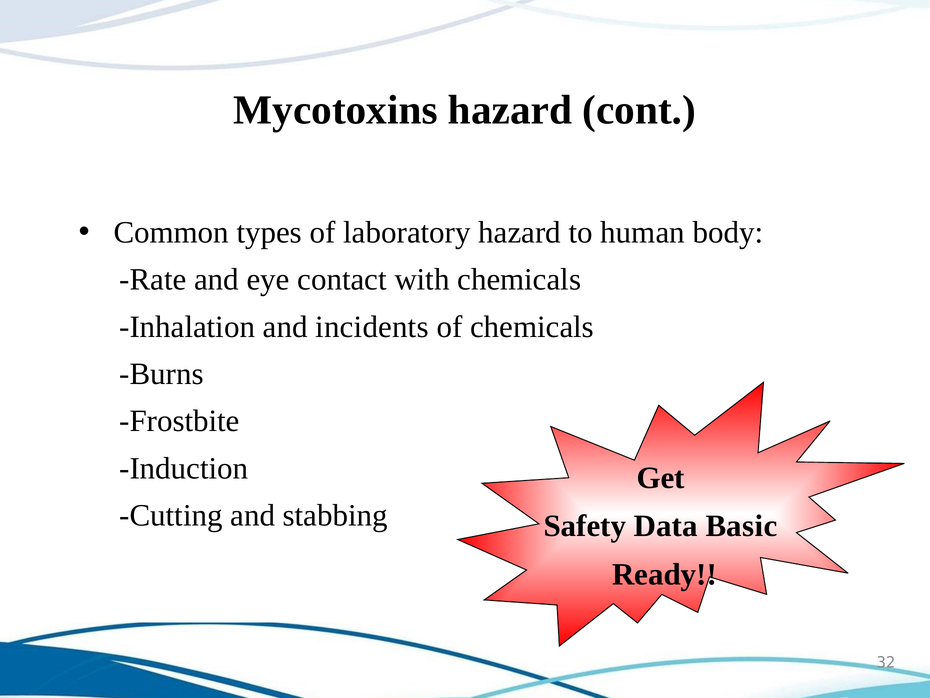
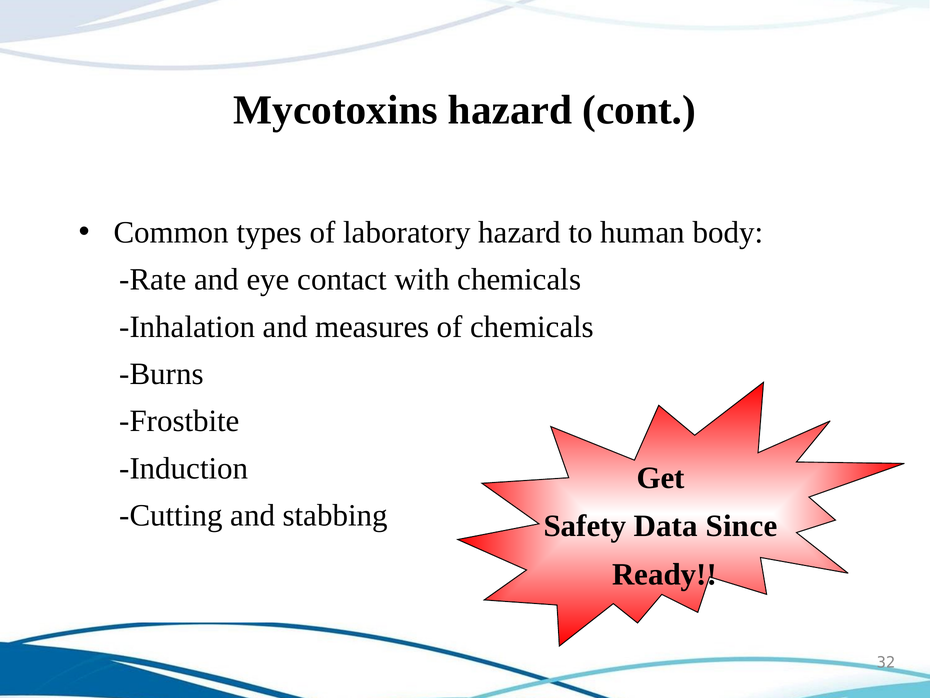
incidents: incidents -> measures
Basic: Basic -> Since
